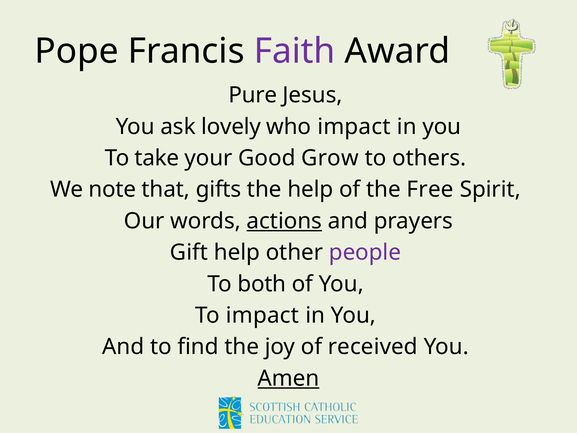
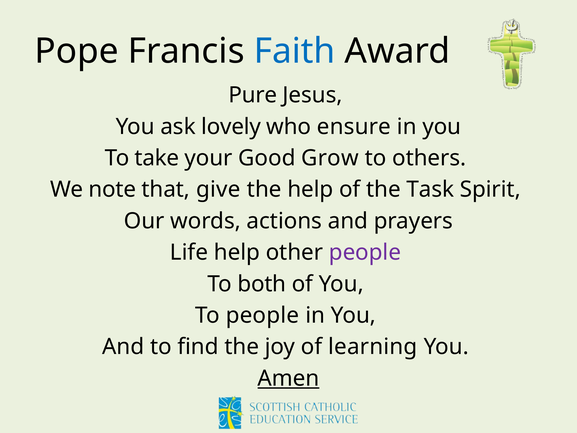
Faith colour: purple -> blue
who impact: impact -> ensure
gifts: gifts -> give
Free: Free -> Task
actions underline: present -> none
Gift: Gift -> Life
To impact: impact -> people
received: received -> learning
